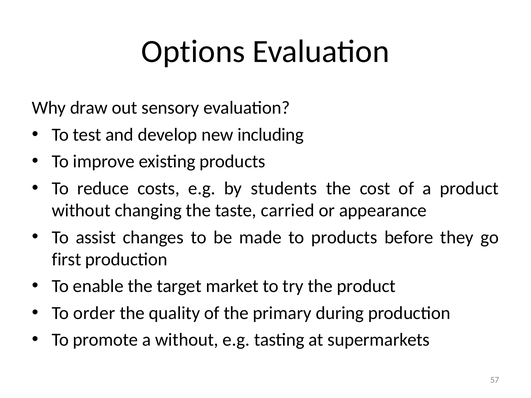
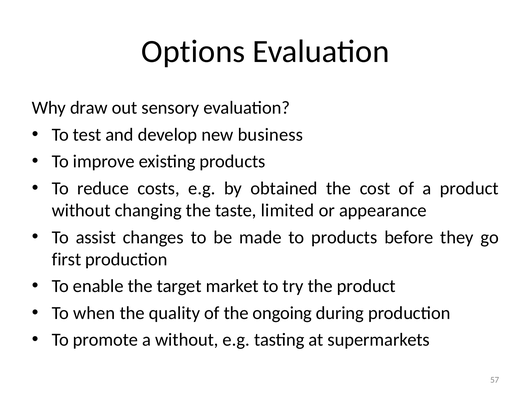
including: including -> business
students: students -> obtained
carried: carried -> limited
order: order -> when
primary: primary -> ongoing
